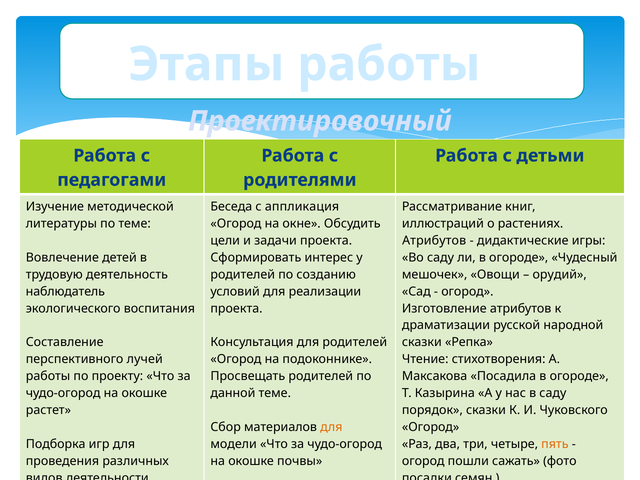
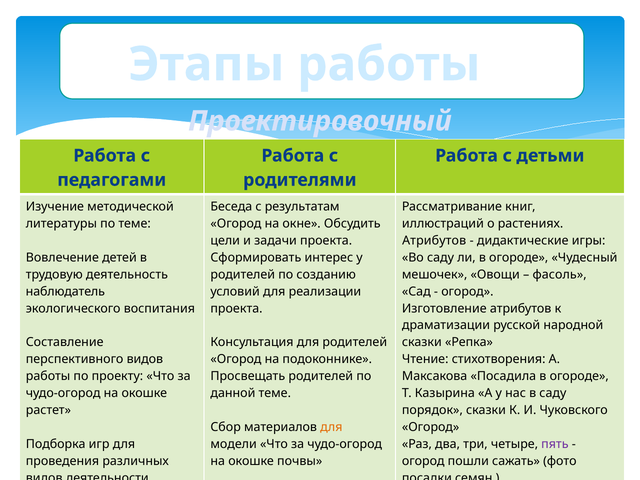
аппликация: аппликация -> результатам
орудий: орудий -> фасоль
перспективного лучей: лучей -> видов
пять colour: orange -> purple
